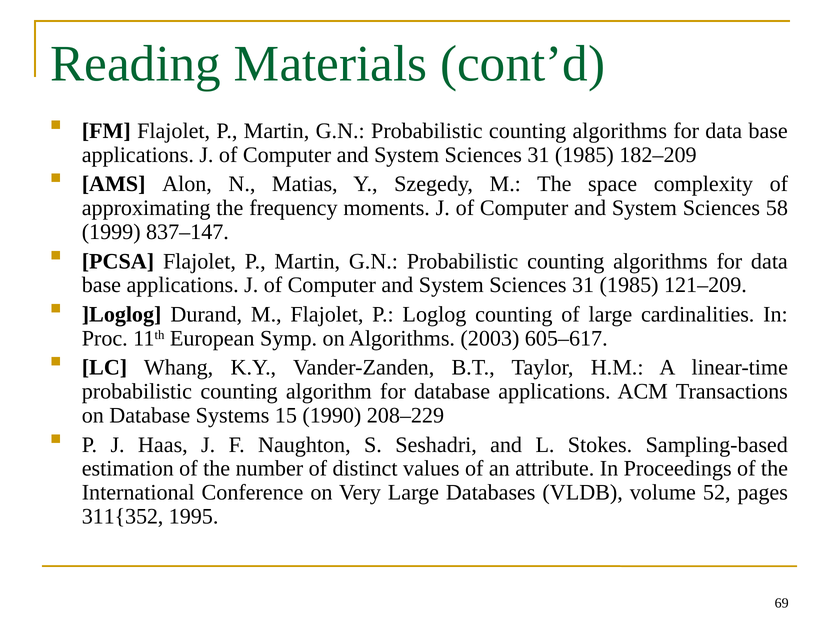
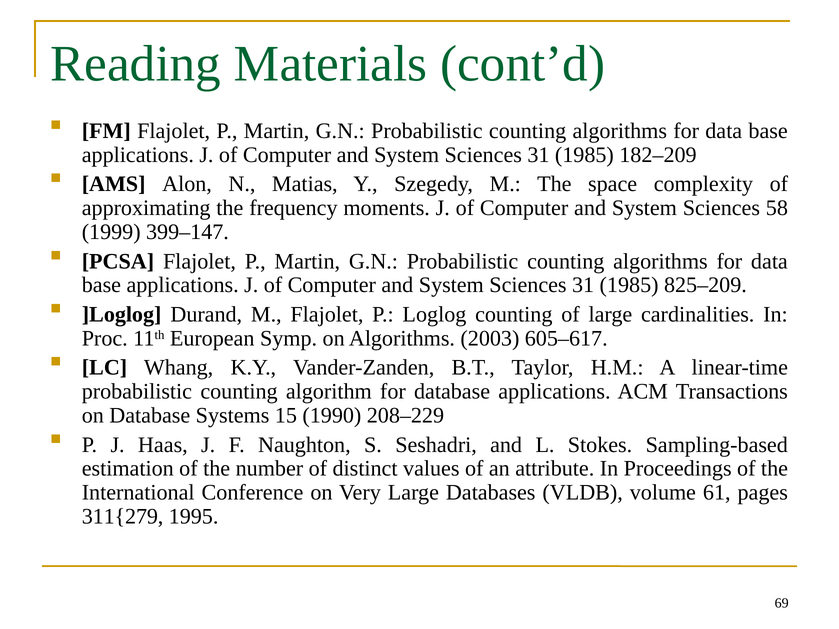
837–147: 837–147 -> 399–147
121–209: 121–209 -> 825–209
52: 52 -> 61
311{352: 311{352 -> 311{279
